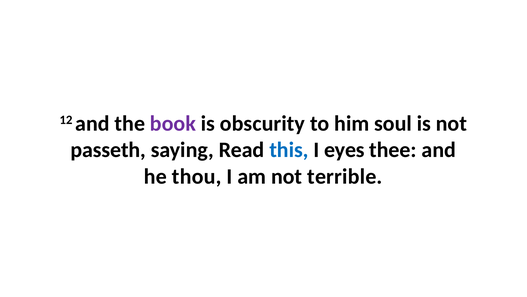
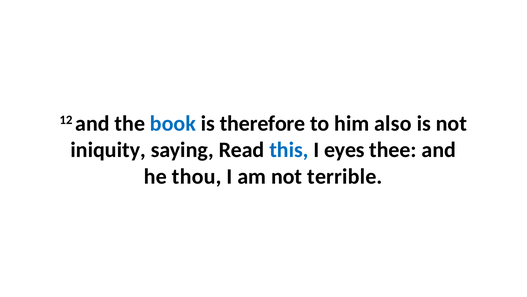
book colour: purple -> blue
obscurity: obscurity -> therefore
soul: soul -> also
passeth: passeth -> iniquity
